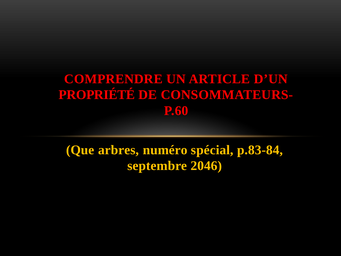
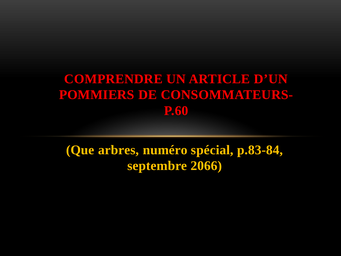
PROPRIÉTÉ: PROPRIÉTÉ -> POMMIERS
2046: 2046 -> 2066
